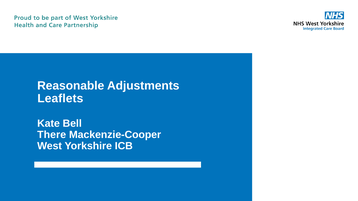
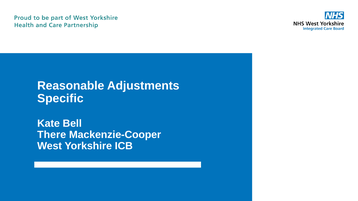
Leaflets: Leaflets -> Specific
